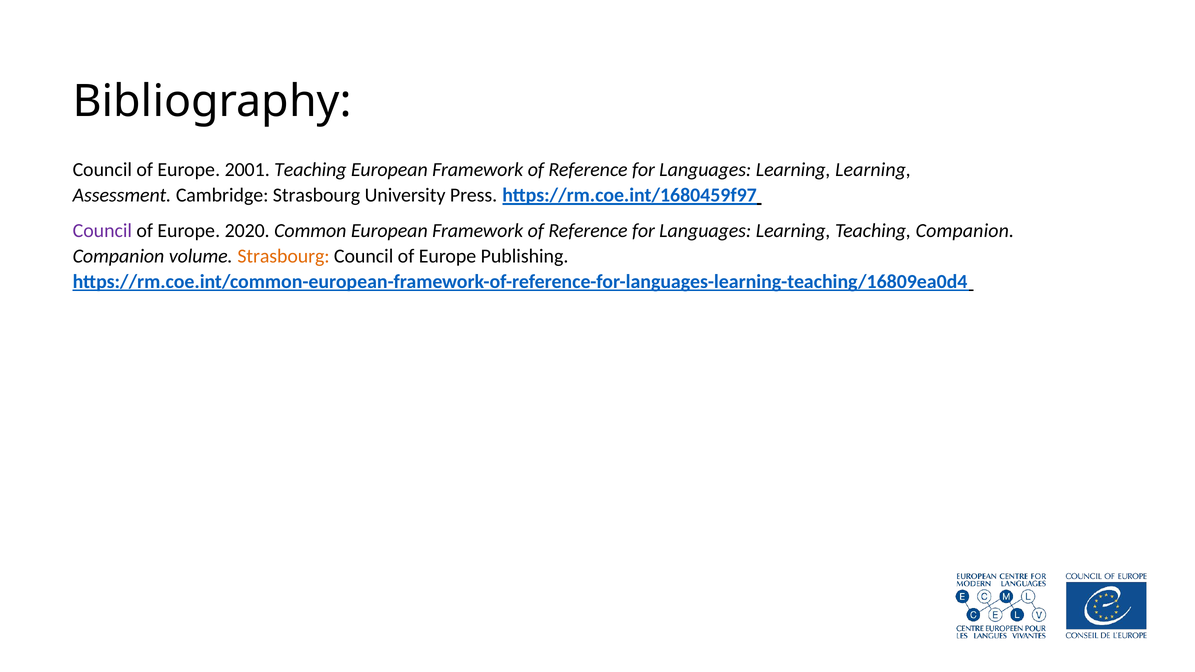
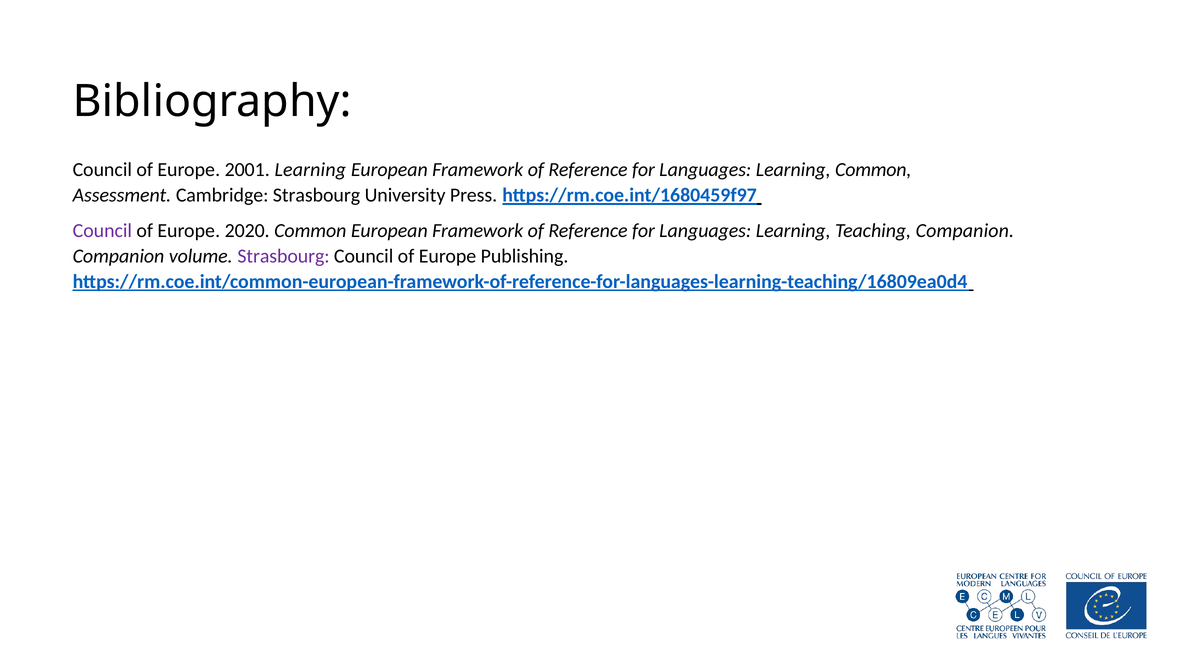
2001 Teaching: Teaching -> Learning
Learning Learning: Learning -> Common
Strasbourg at (284, 256) colour: orange -> purple
